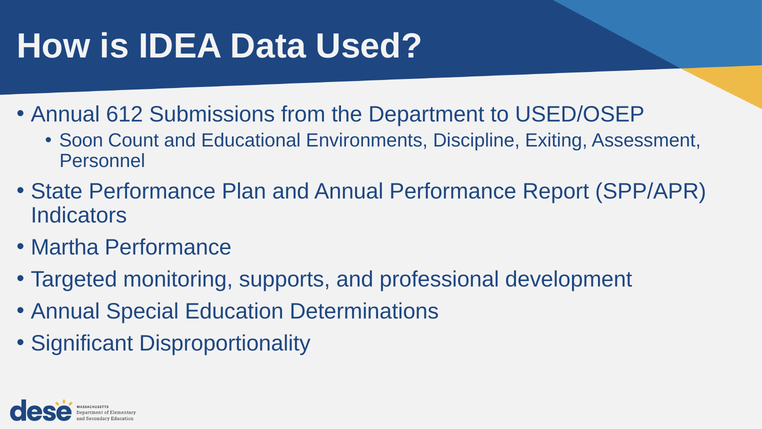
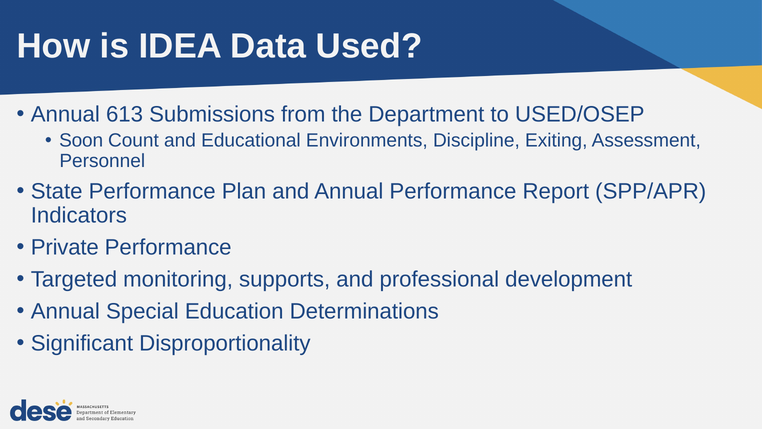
612: 612 -> 613
Martha: Martha -> Private
